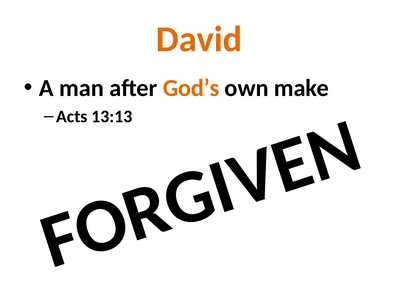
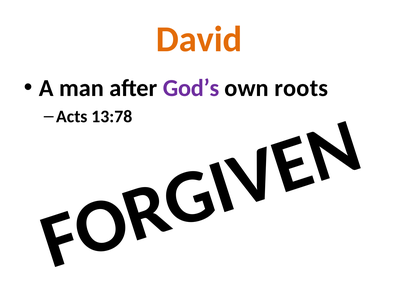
God’s colour: orange -> purple
make: make -> roots
13:13: 13:13 -> 13:78
